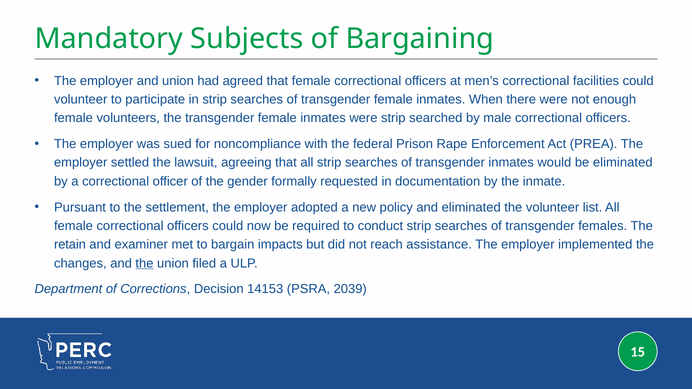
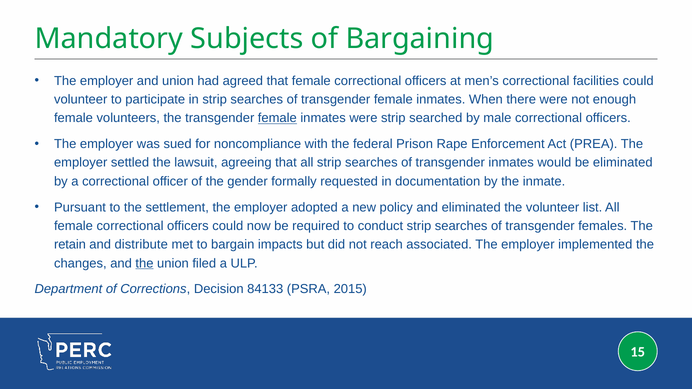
female at (277, 118) underline: none -> present
examiner: examiner -> distribute
assistance: assistance -> associated
14153: 14153 -> 84133
2039: 2039 -> 2015
